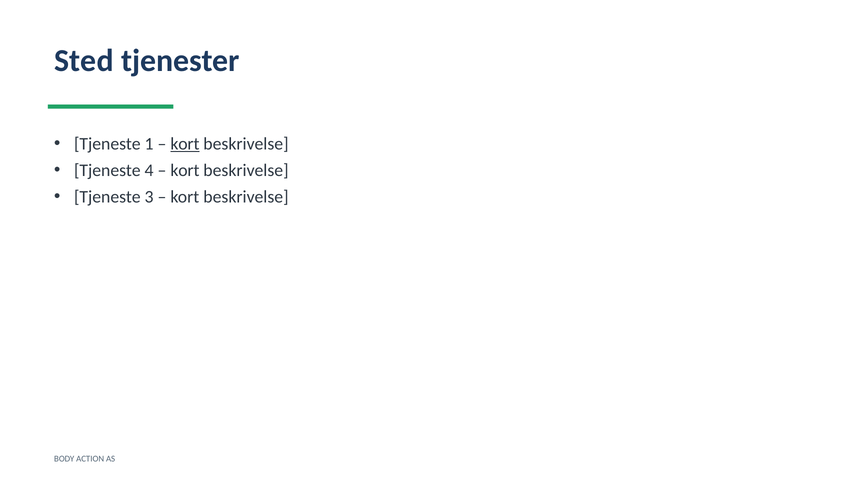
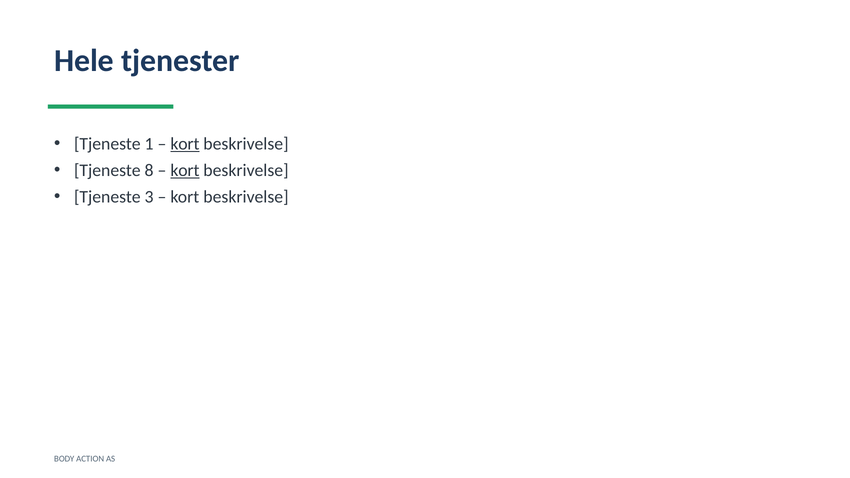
Sted: Sted -> Hele
4: 4 -> 8
kort at (185, 171) underline: none -> present
